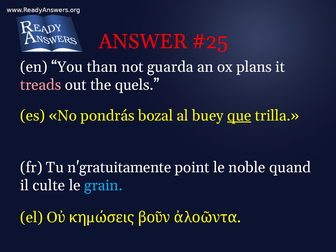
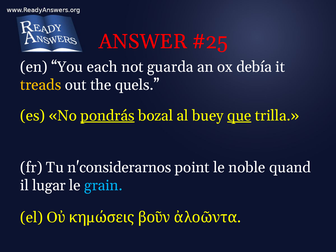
than: than -> each
plans: plans -> debía
treads colour: pink -> yellow
pondrás underline: none -> present
n'gratuitamente: n'gratuitamente -> n'considerarnos
culte: culte -> lugar
